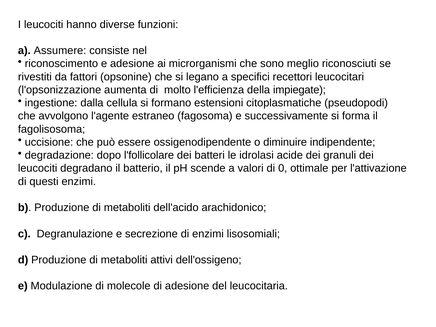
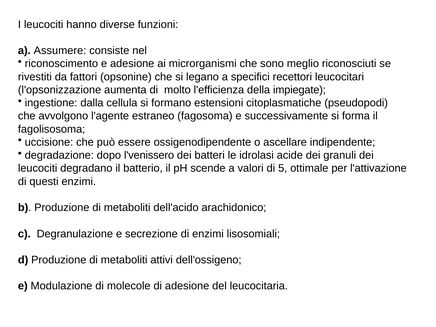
diminuire: diminuire -> ascellare
l'follicolare: l'follicolare -> l'venissero
0: 0 -> 5
